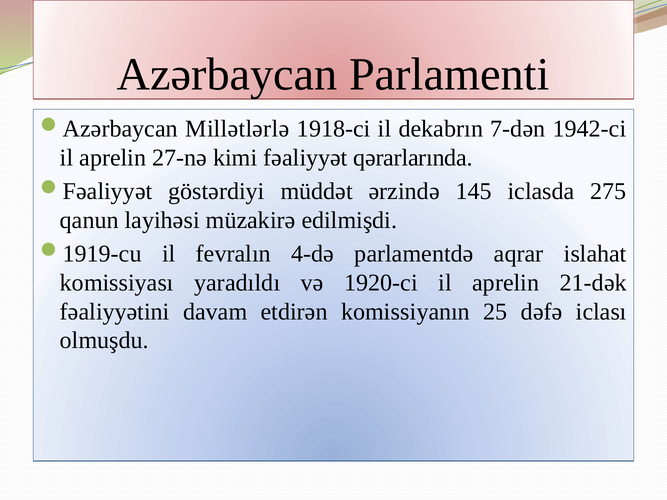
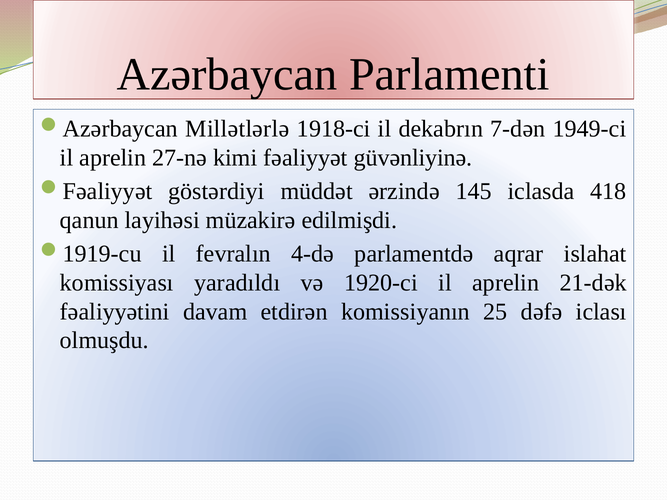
1942-ci: 1942-ci -> 1949-ci
qərarlarında: qərarlarında -> güvənliyinə
275: 275 -> 418
